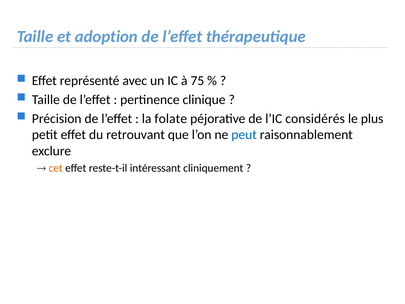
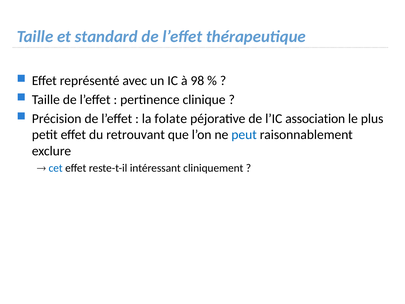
adoption: adoption -> standard
75: 75 -> 98
considérés: considérés -> association
cet colour: orange -> blue
